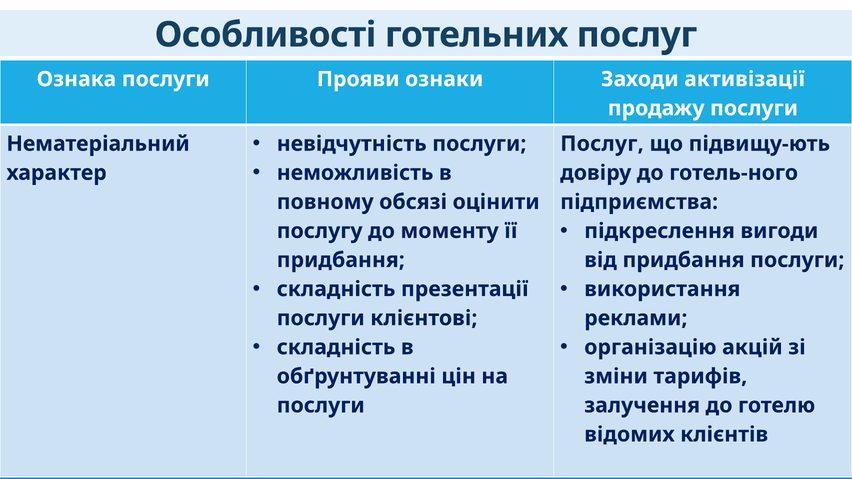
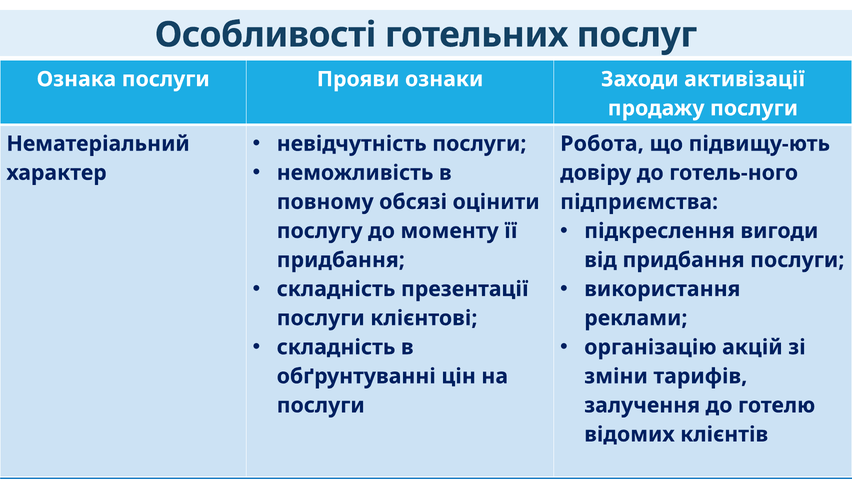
Послуг at (602, 144): Послуг -> Робота
